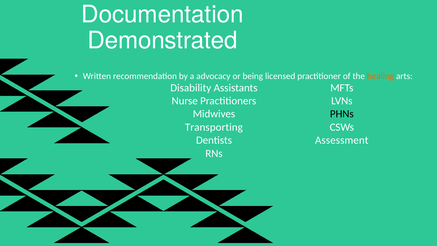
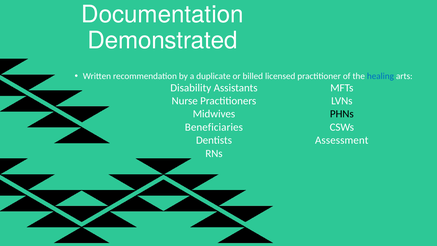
advocacy: advocacy -> duplicate
being: being -> billed
healing colour: orange -> blue
Transporting: Transporting -> Beneficiaries
